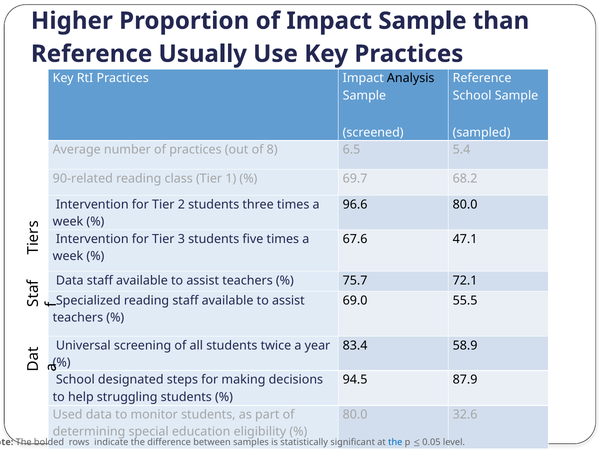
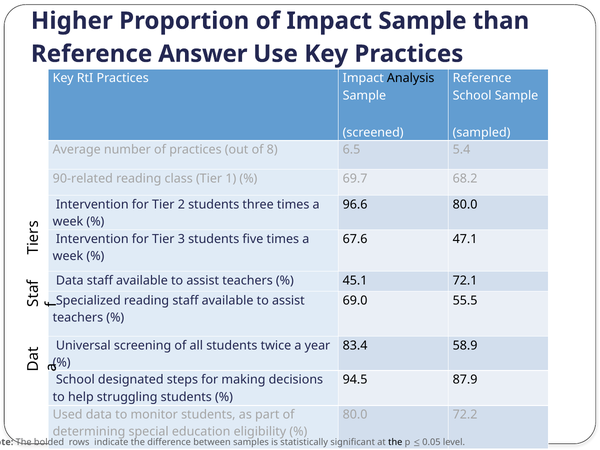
Usually: Usually -> Answer
75.7: 75.7 -> 45.1
32.6: 32.6 -> 72.2
the at (395, 442) colour: blue -> black
